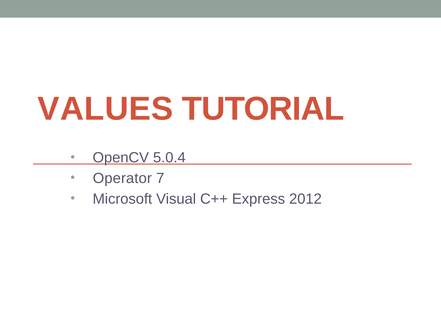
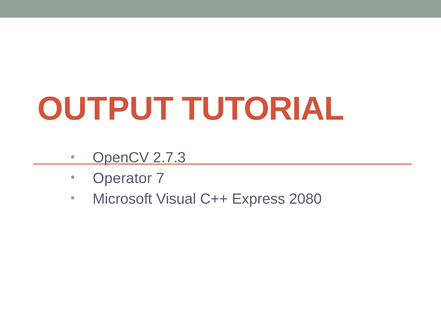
VALUES: VALUES -> OUTPUT
5.0.4: 5.0.4 -> 2.7.3
2012: 2012 -> 2080
